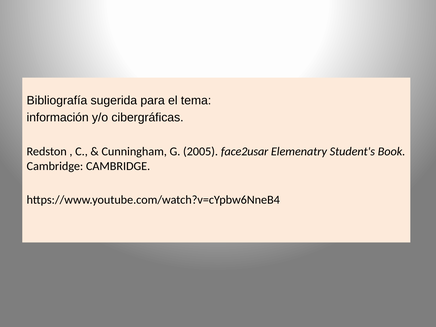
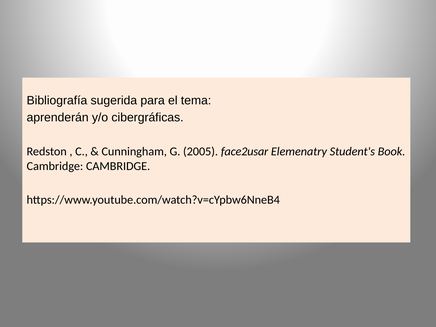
información: información -> aprenderán
